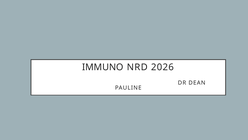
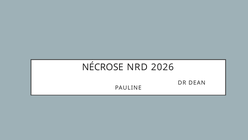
IMMUNO: IMMUNO -> NÉCROSE
